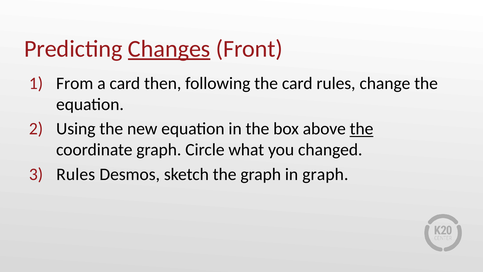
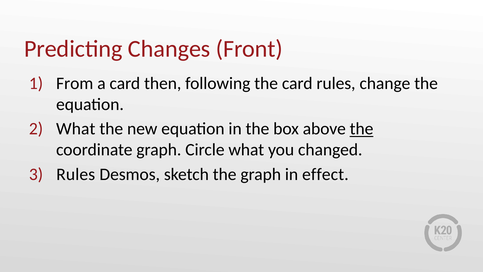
Changes underline: present -> none
Using at (76, 129): Using -> What
in graph: graph -> effect
